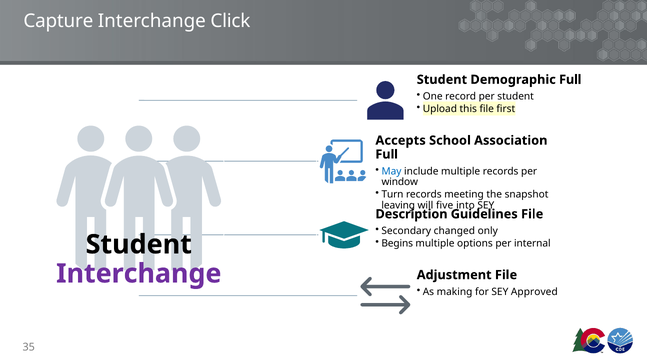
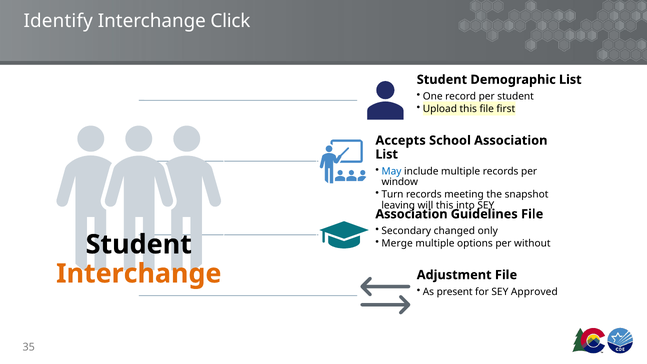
Capture: Capture -> Identify
Demographic Full: Full -> List
Full at (387, 154): Full -> List
will five: five -> this
Description at (411, 214): Description -> Association
Begins: Begins -> Merge
internal: internal -> without
Interchange at (139, 274) colour: purple -> orange
making: making -> present
